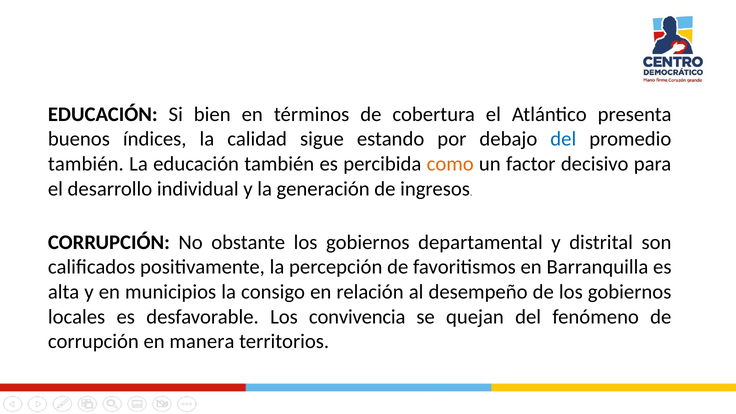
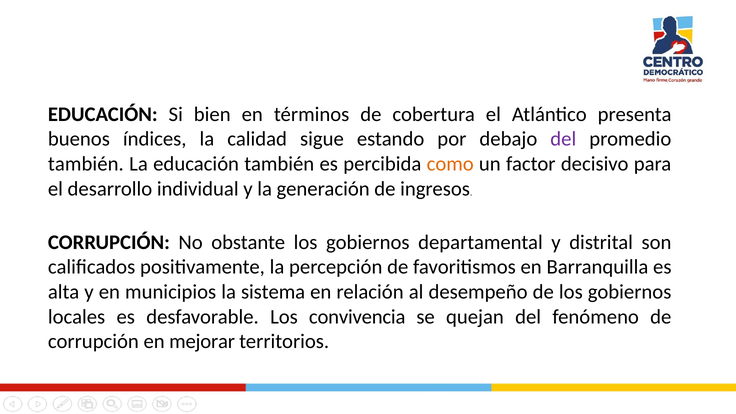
del at (563, 139) colour: blue -> purple
consigo: consigo -> sistema
manera: manera -> mejorar
